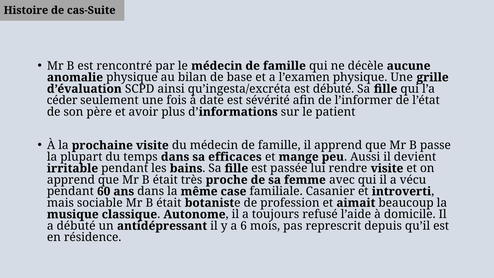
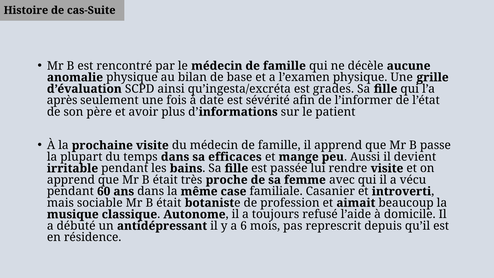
est débuté: débuté -> grades
céder: céder -> après
